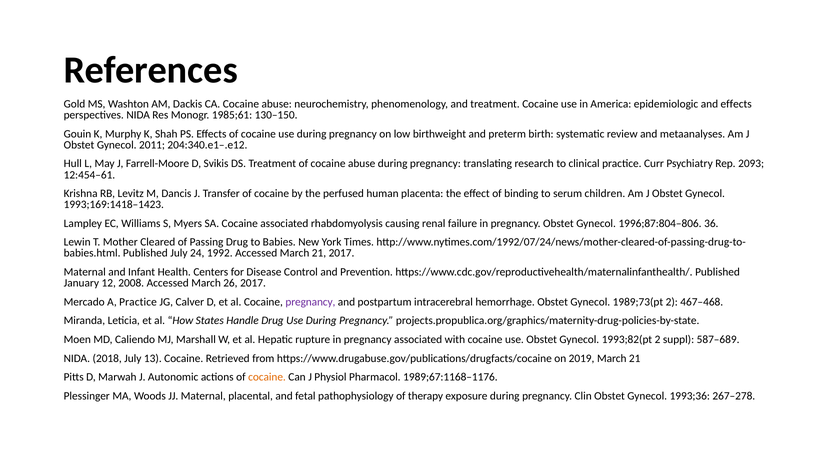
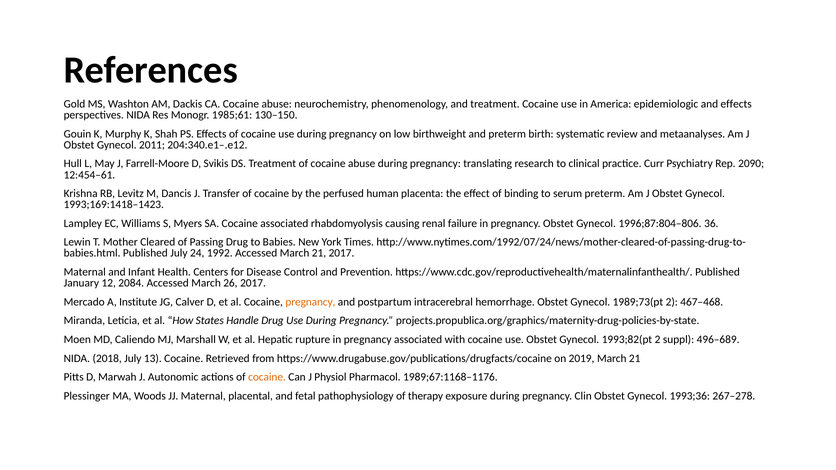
2093: 2093 -> 2090
serum children: children -> preterm
2008: 2008 -> 2084
A Practice: Practice -> Institute
pregnancy at (310, 302) colour: purple -> orange
587–689: 587–689 -> 496–689
